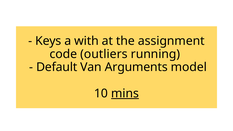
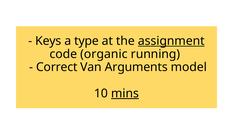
with: with -> type
assignment underline: none -> present
outliers: outliers -> organic
Default: Default -> Correct
